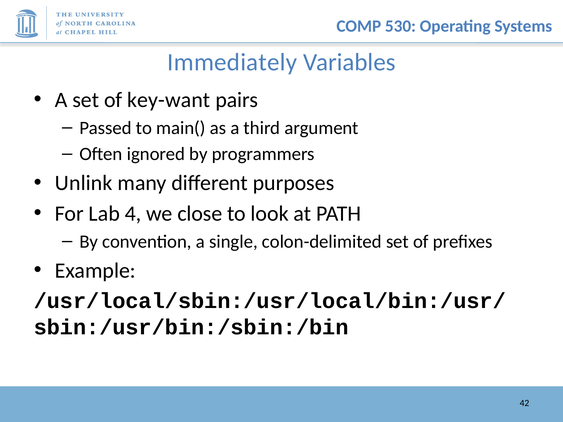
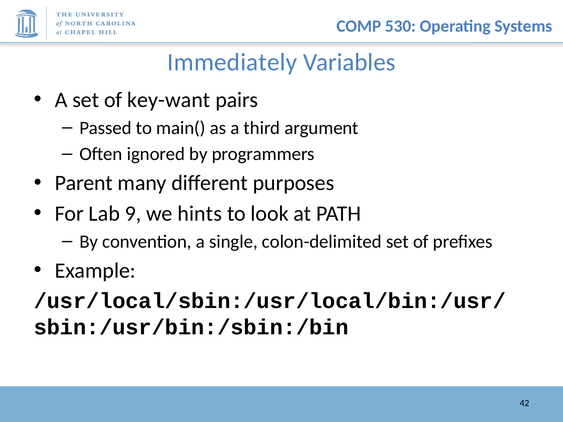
Unlink: Unlink -> Parent
4: 4 -> 9
close: close -> hints
